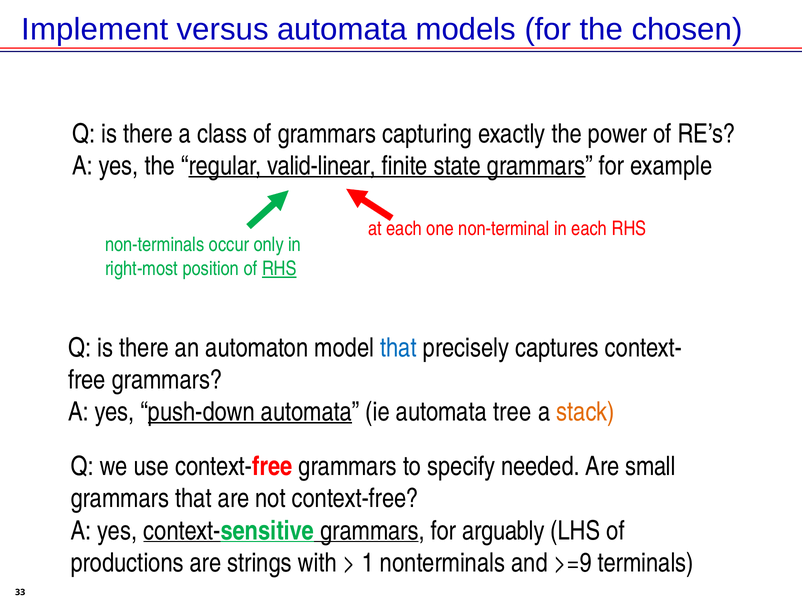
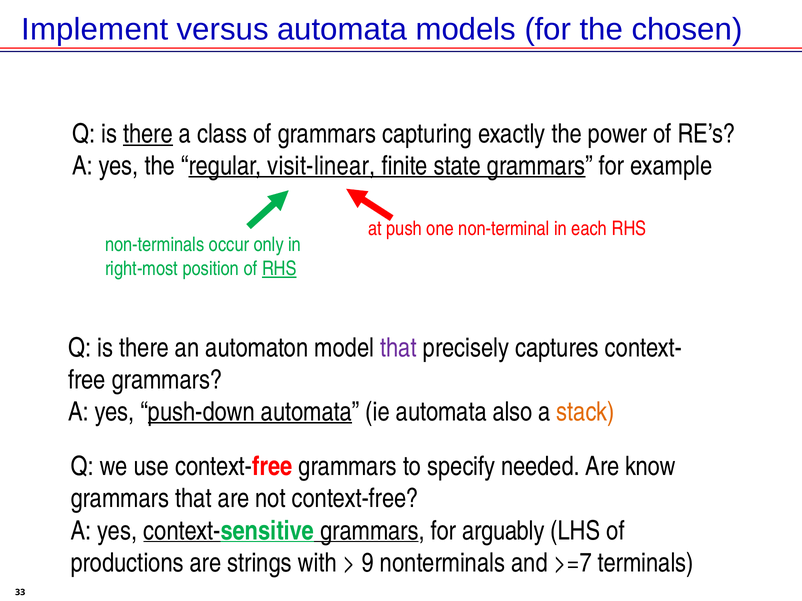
there at (148, 134) underline: none -> present
valid-linear: valid-linear -> visit-linear
at each: each -> push
that at (398, 348) colour: blue -> purple
tree: tree -> also
small: small -> know
1: 1 -> 9
>=9: >=9 -> >=7
